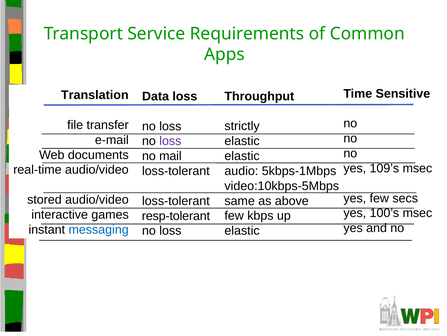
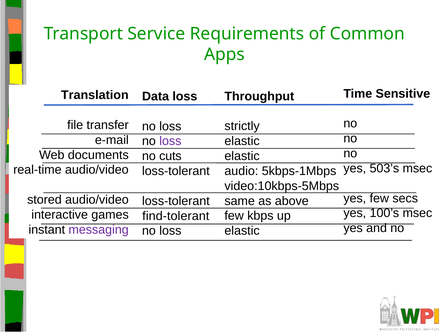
mail: mail -> cuts
109’s: 109’s -> 503’s
resp-tolerant: resp-tolerant -> find-tolerant
messaging colour: blue -> purple
